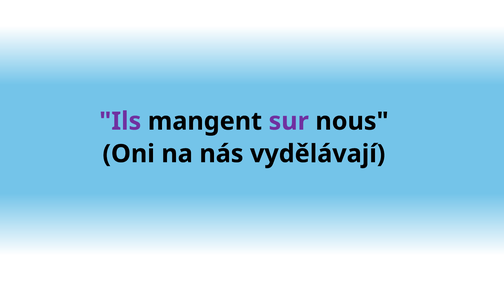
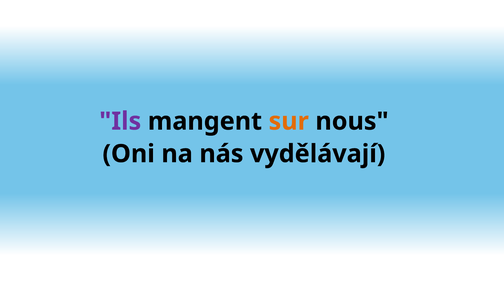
sur colour: purple -> orange
